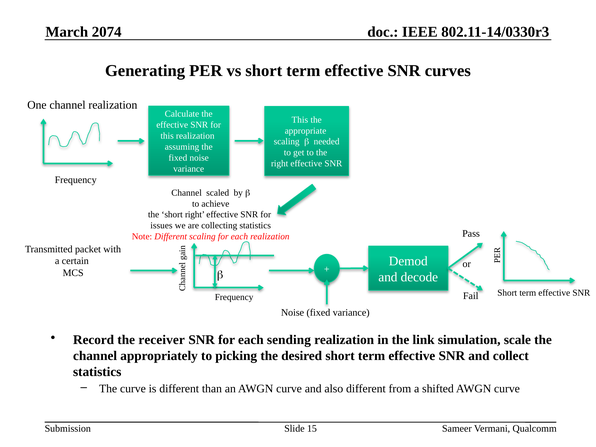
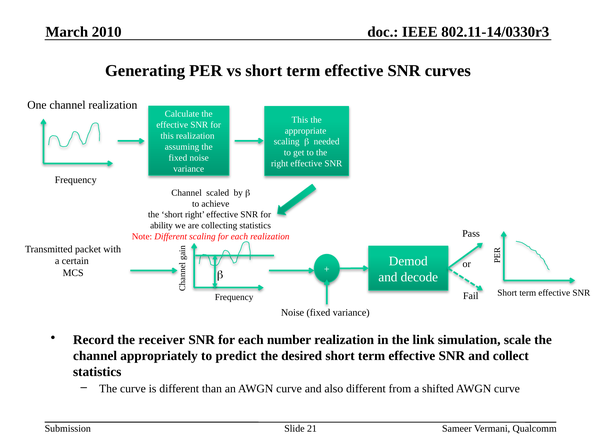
2074: 2074 -> 2010
issues: issues -> ability
sending: sending -> number
picking: picking -> predict
15: 15 -> 21
